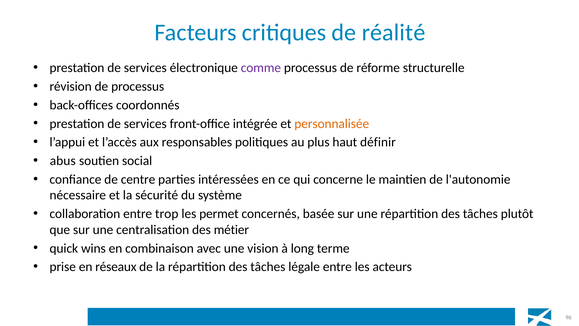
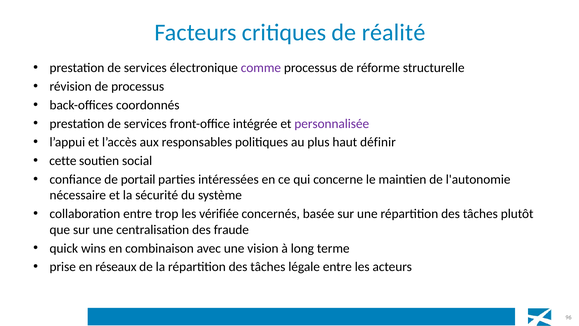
personnalisée colour: orange -> purple
abus: abus -> cette
centre: centre -> portail
permet: permet -> vérifiée
métier: métier -> fraude
